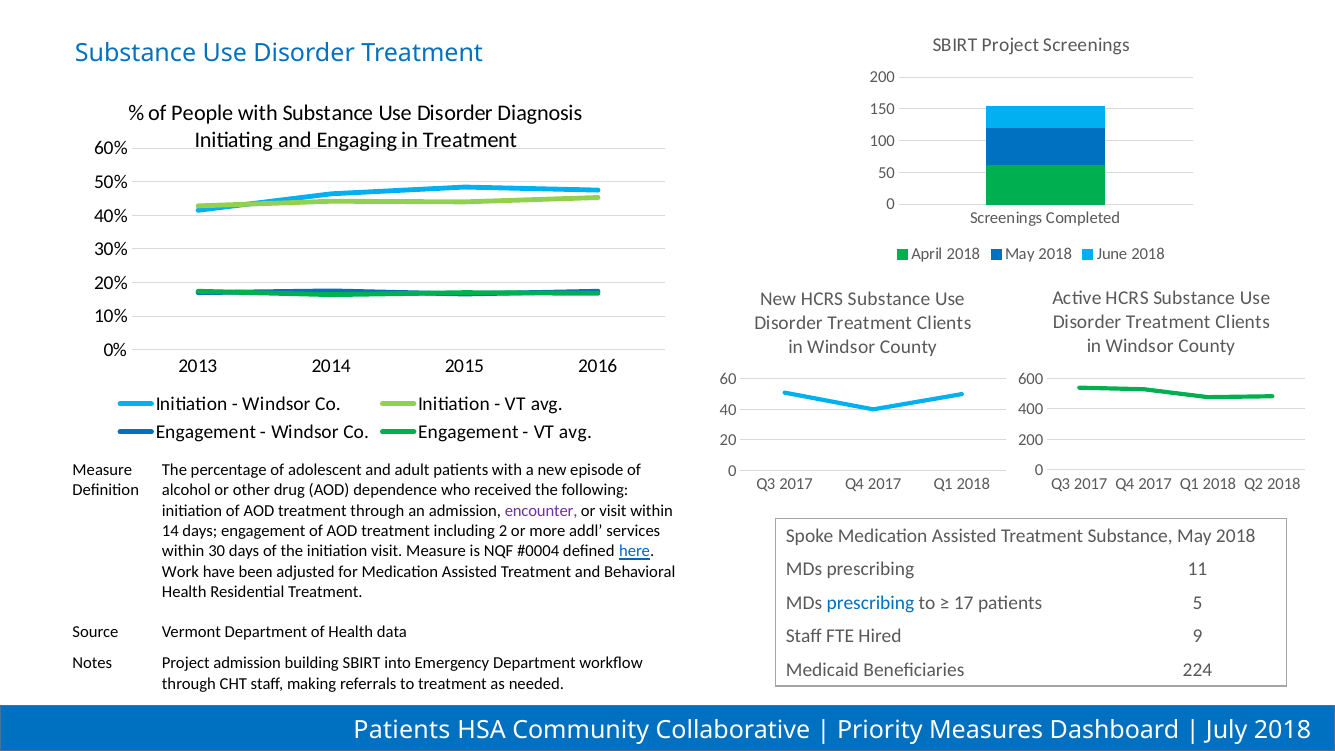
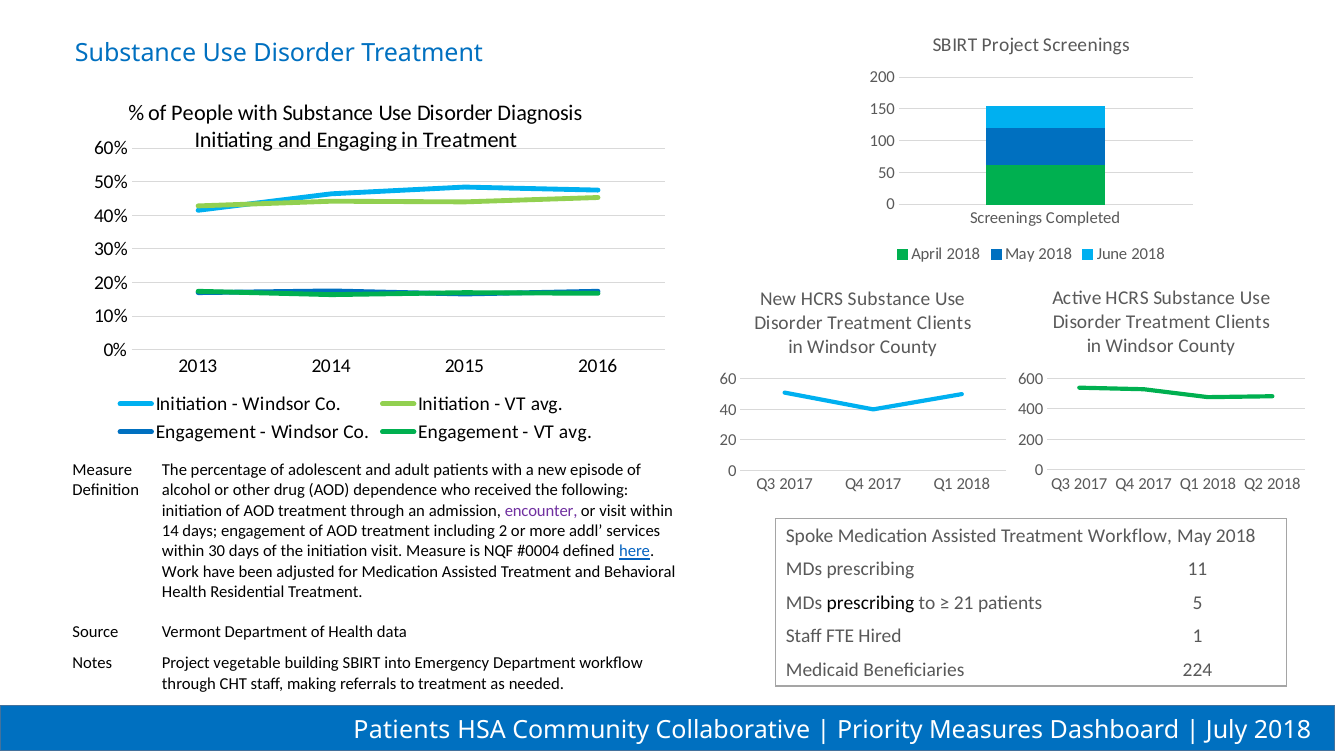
Treatment Substance: Substance -> Workflow
prescribing at (870, 603) colour: blue -> black
17: 17 -> 21
9: 9 -> 1
Project admission: admission -> vegetable
